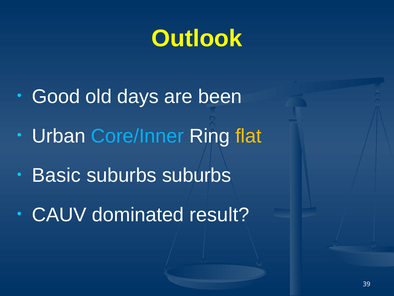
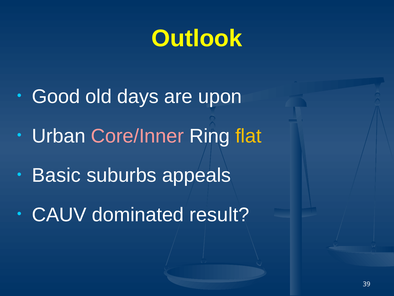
been: been -> upon
Core/Inner colour: light blue -> pink
suburbs suburbs: suburbs -> appeals
